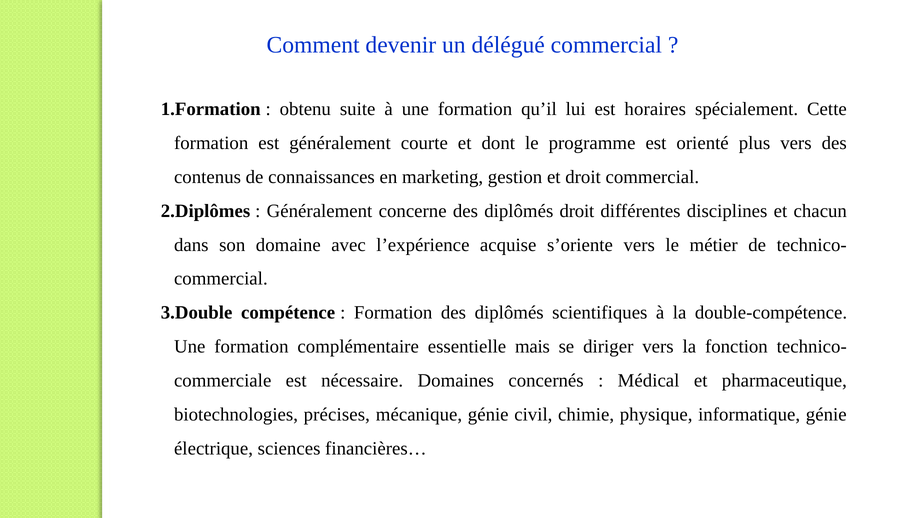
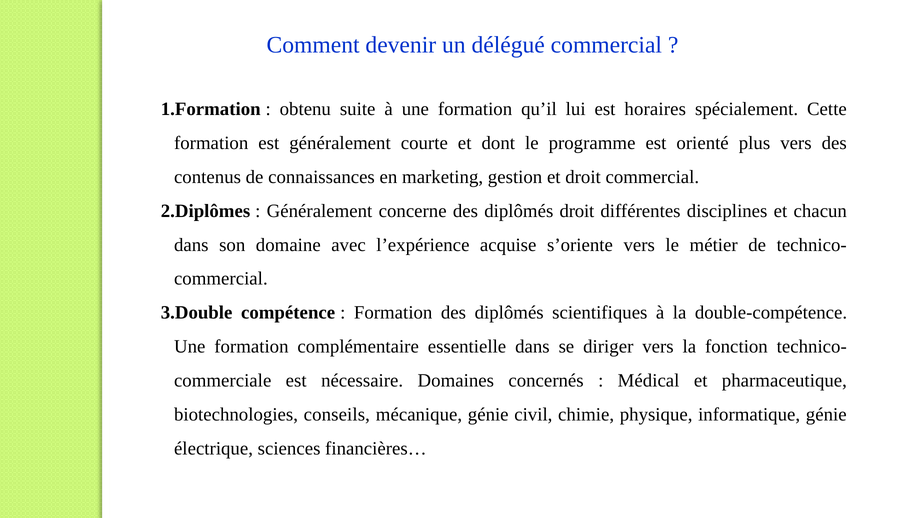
essentielle mais: mais -> dans
précises: précises -> conseils
